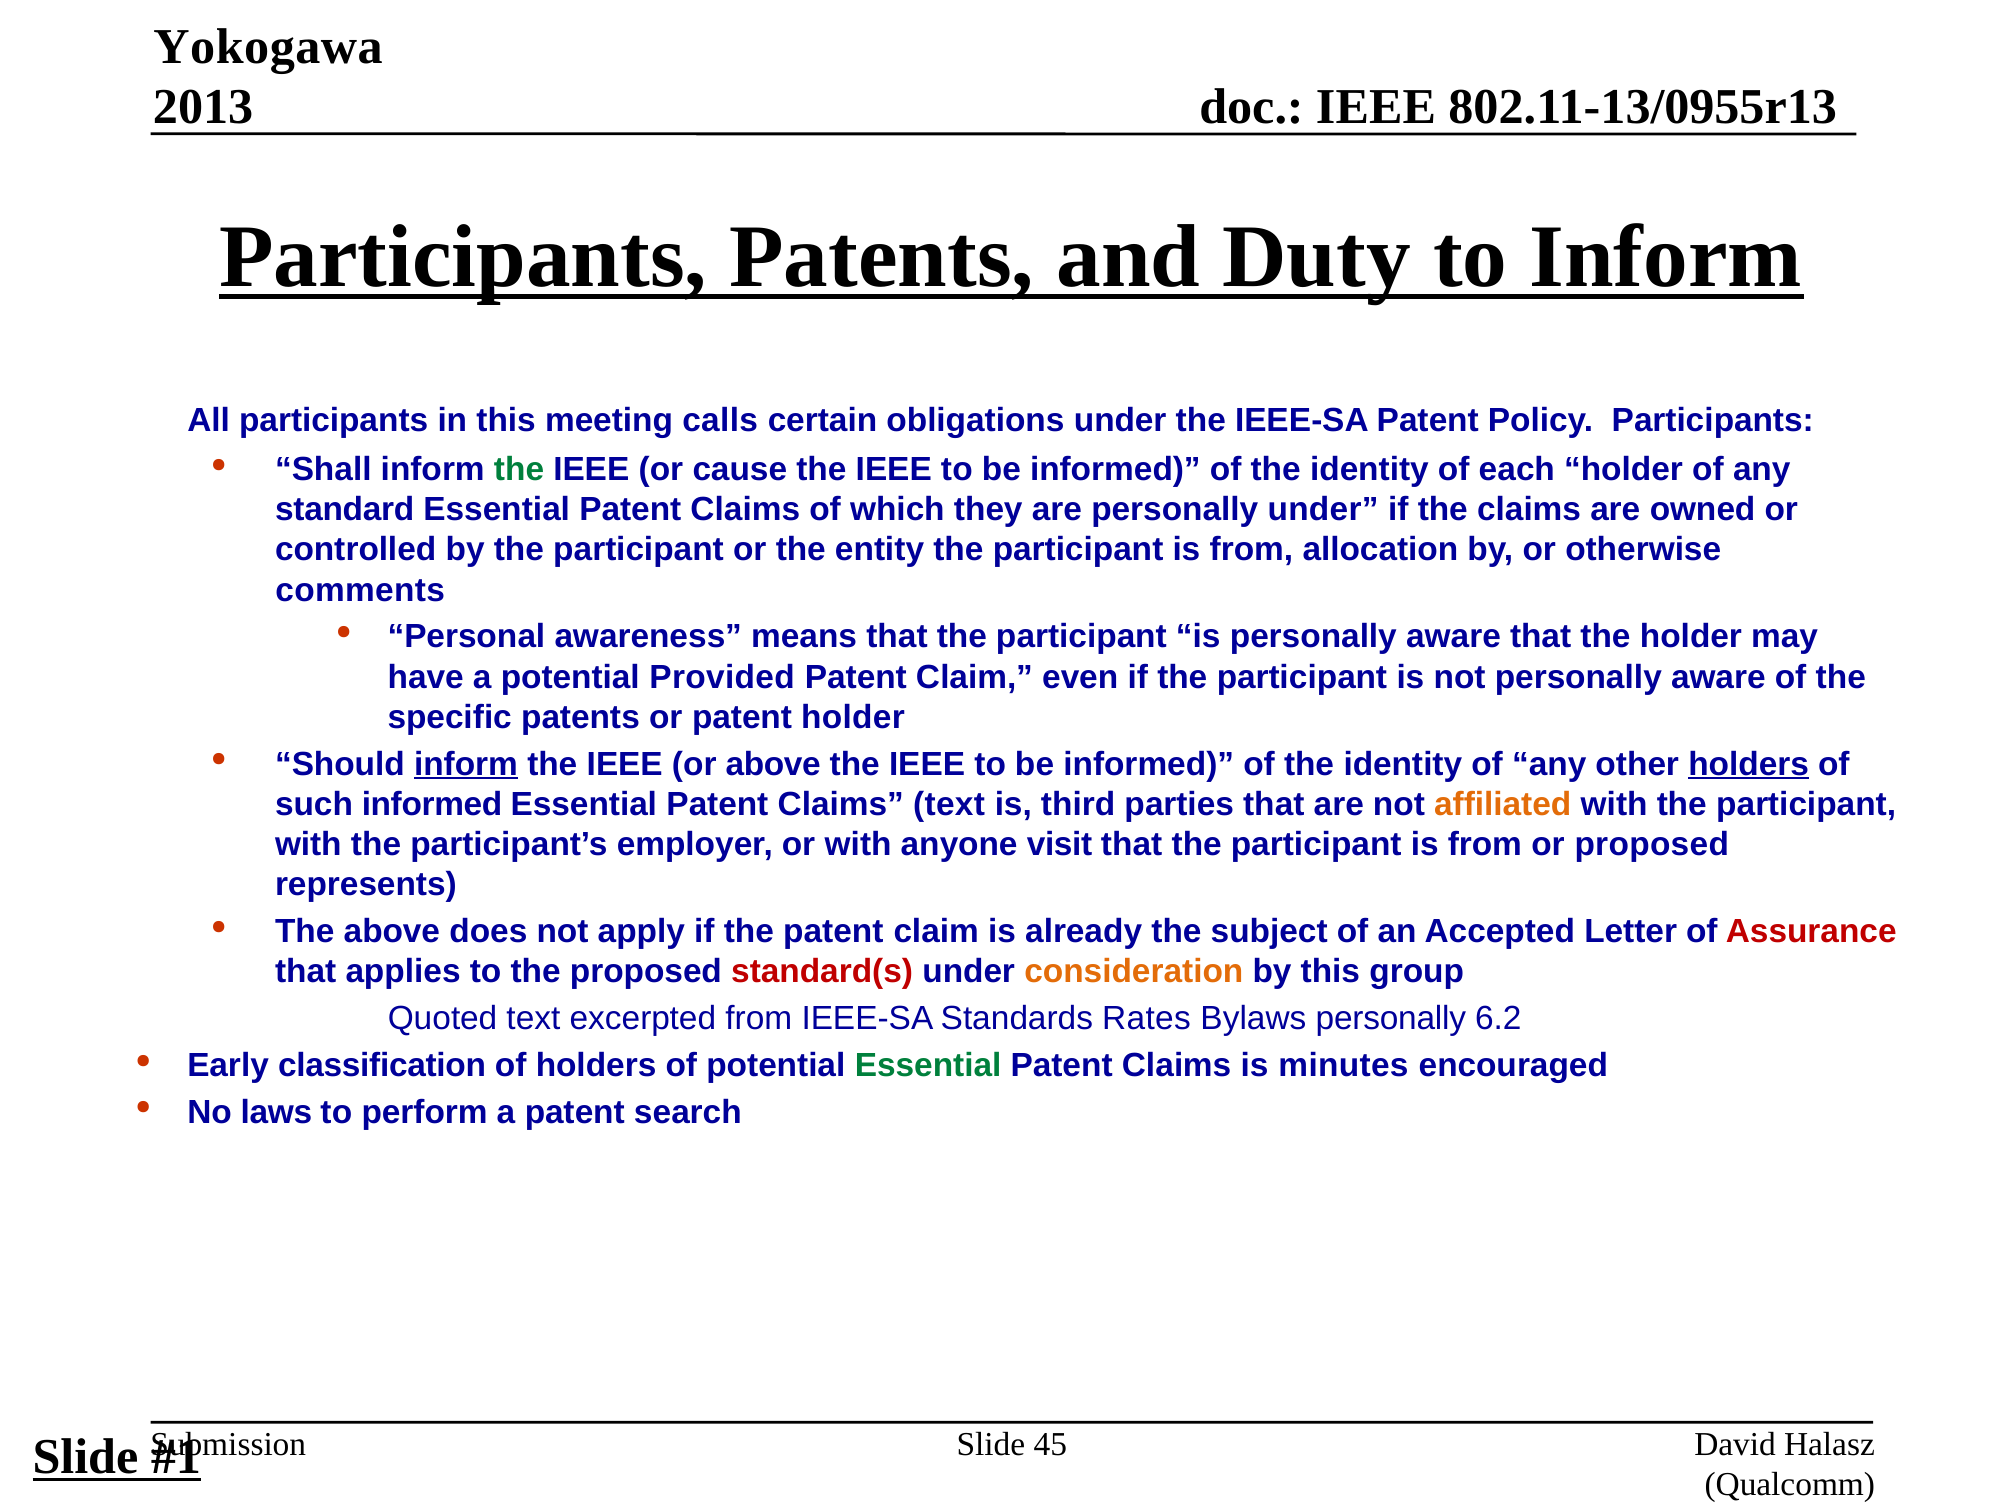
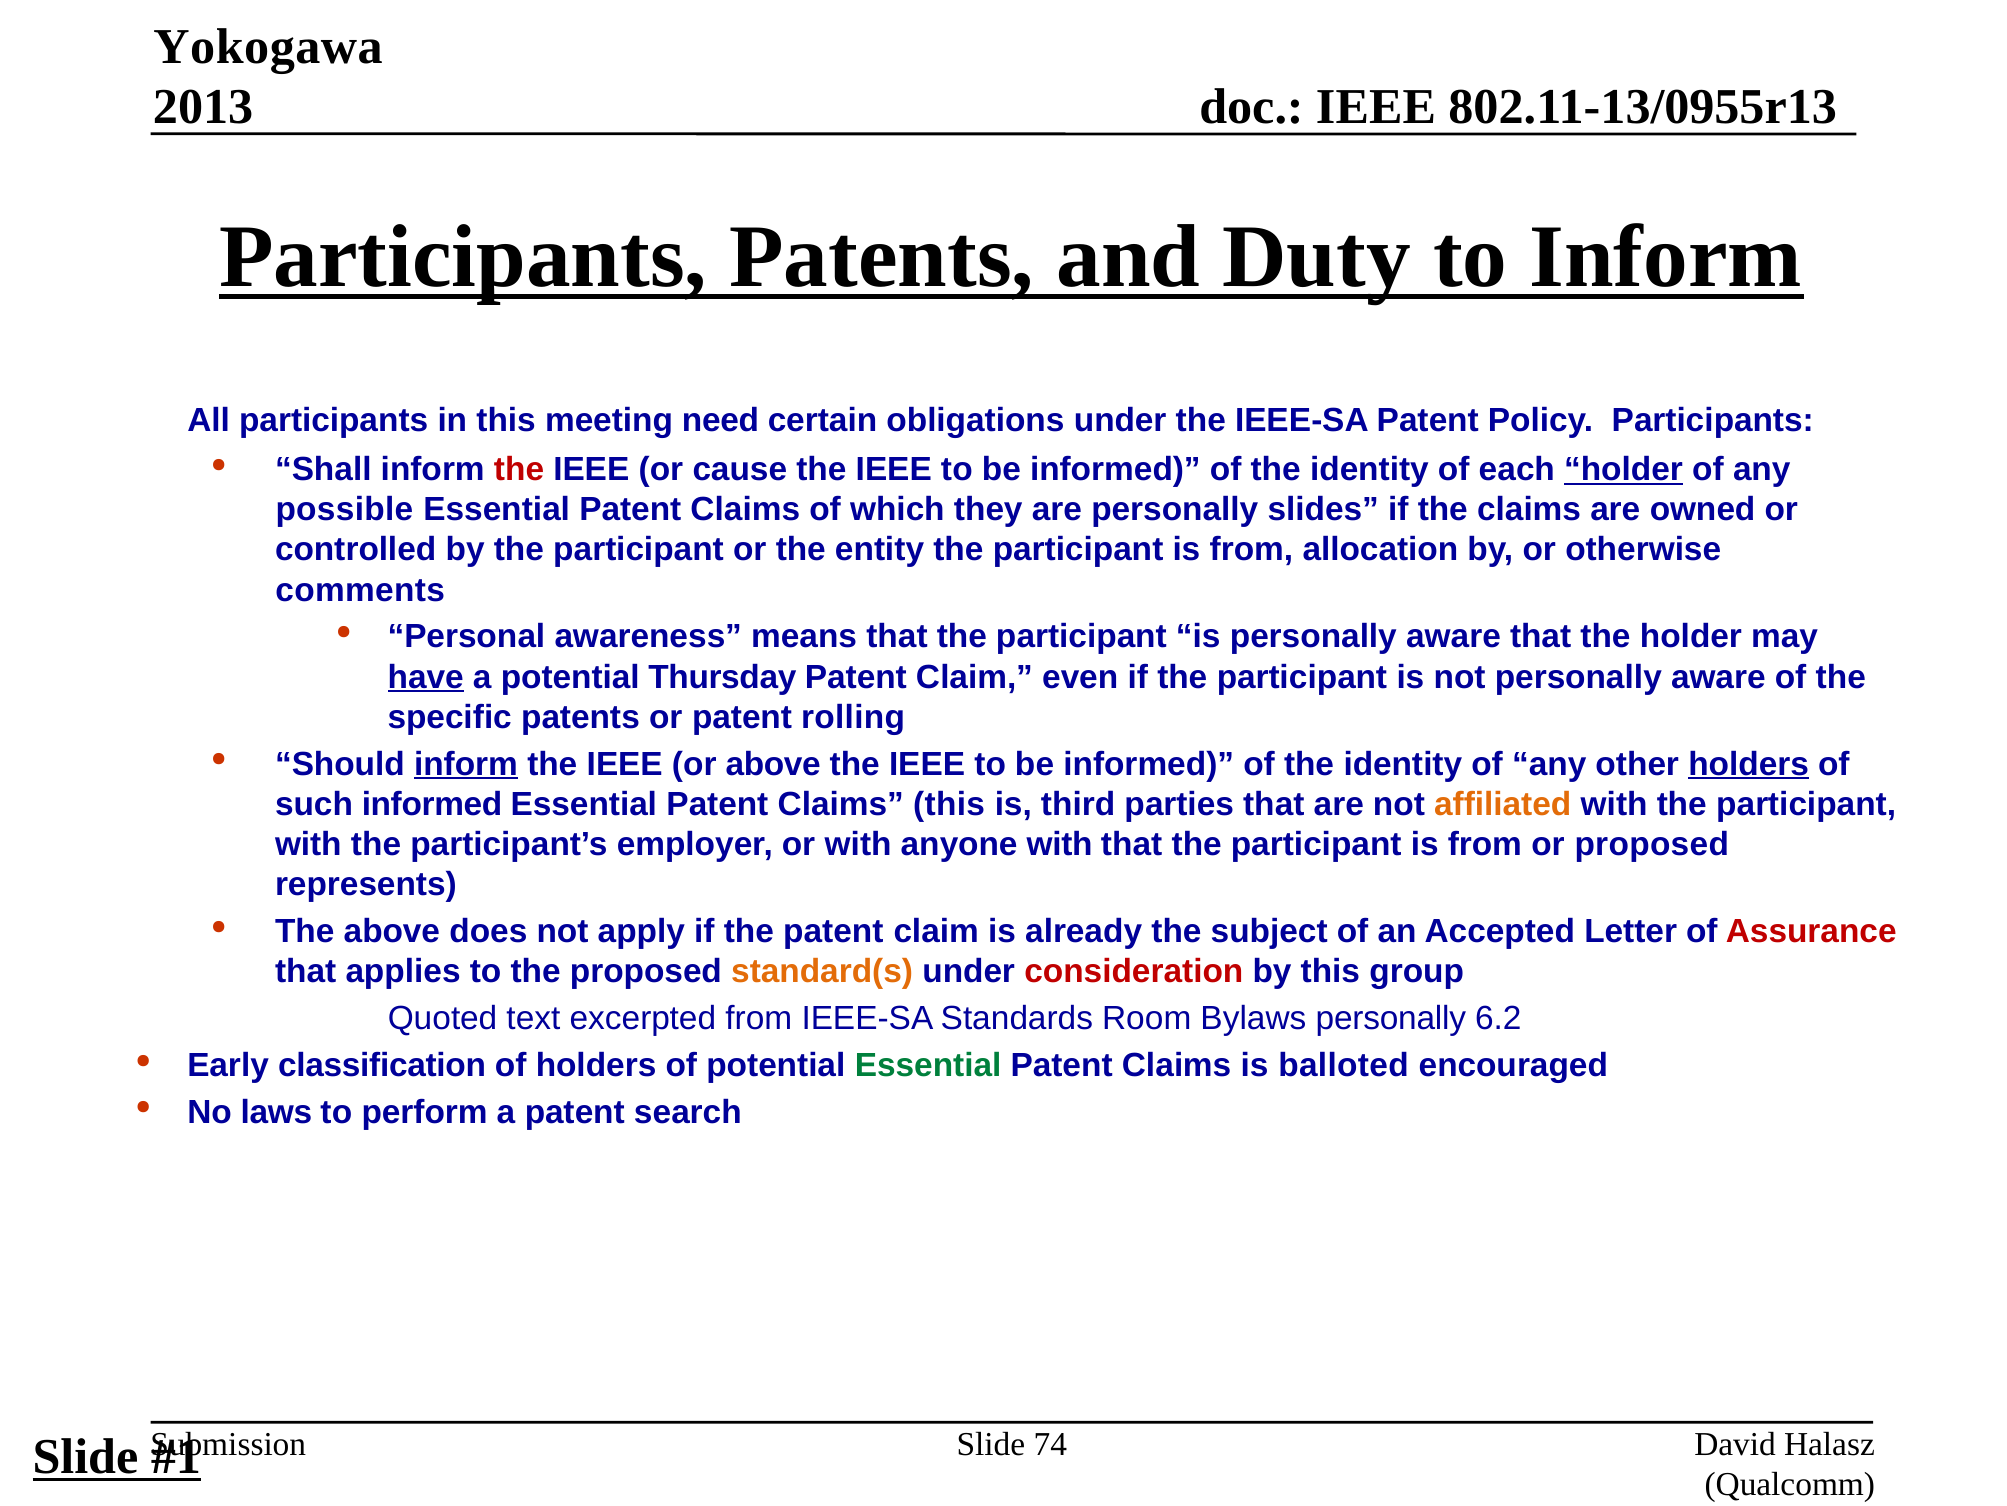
calls: calls -> need
the at (519, 469) colour: green -> red
holder at (1624, 469) underline: none -> present
standard: standard -> possible
personally under: under -> slides
have underline: none -> present
Provided: Provided -> Thursday
patent holder: holder -> rolling
Claims text: text -> this
anyone visit: visit -> with
standard(s colour: red -> orange
consideration colour: orange -> red
Rates: Rates -> Room
minutes: minutes -> balloted
45: 45 -> 74
